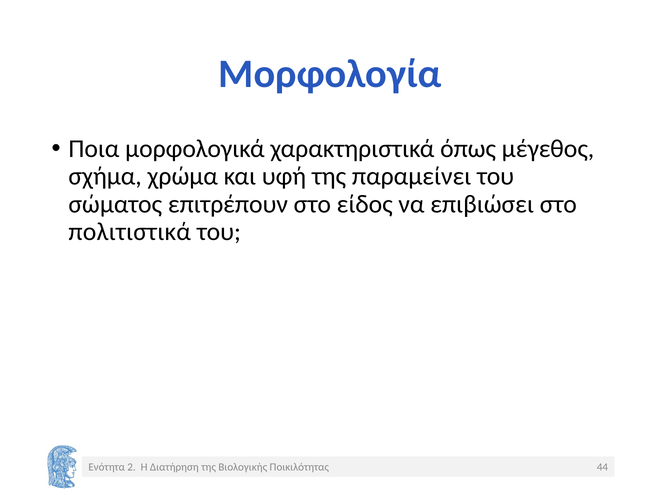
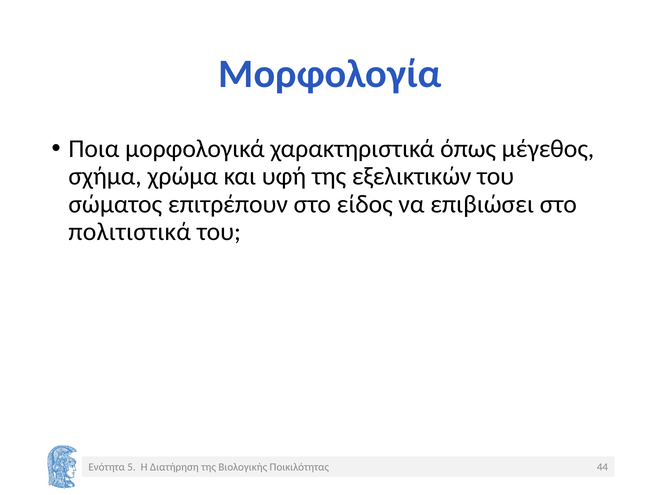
παραμείνει: παραμείνει -> εξελικτικών
2: 2 -> 5
